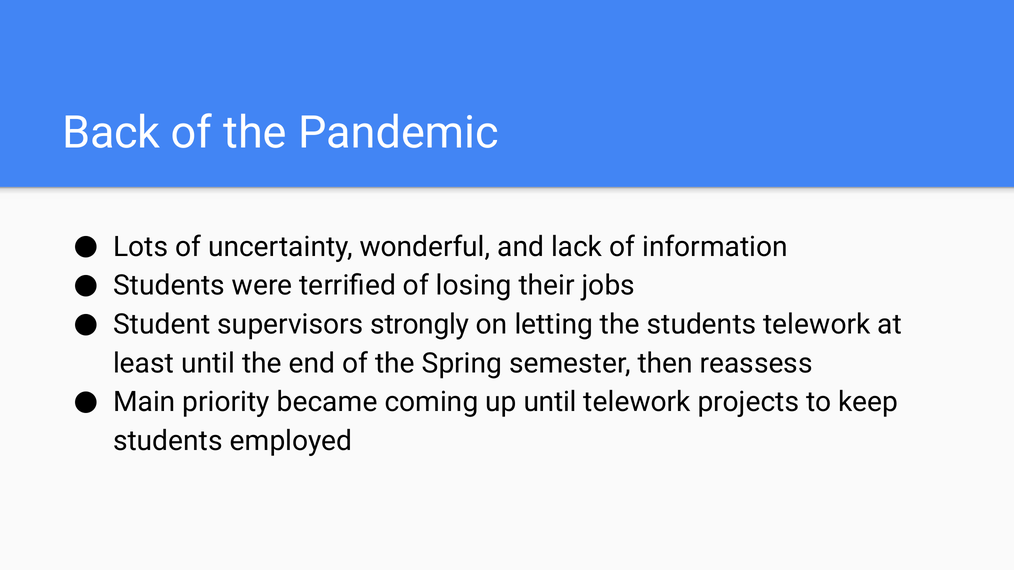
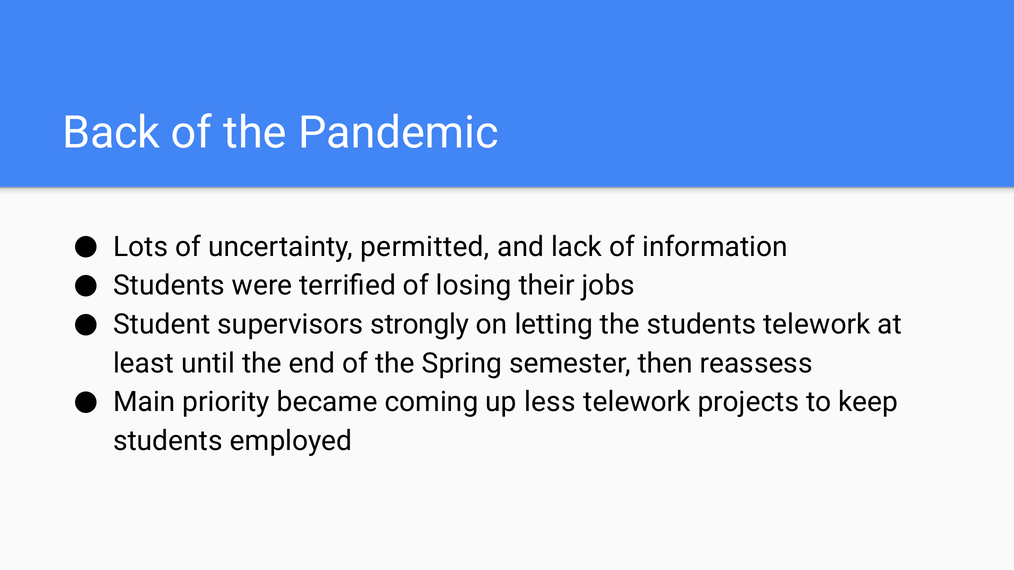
wonderful: wonderful -> permitted
up until: until -> less
